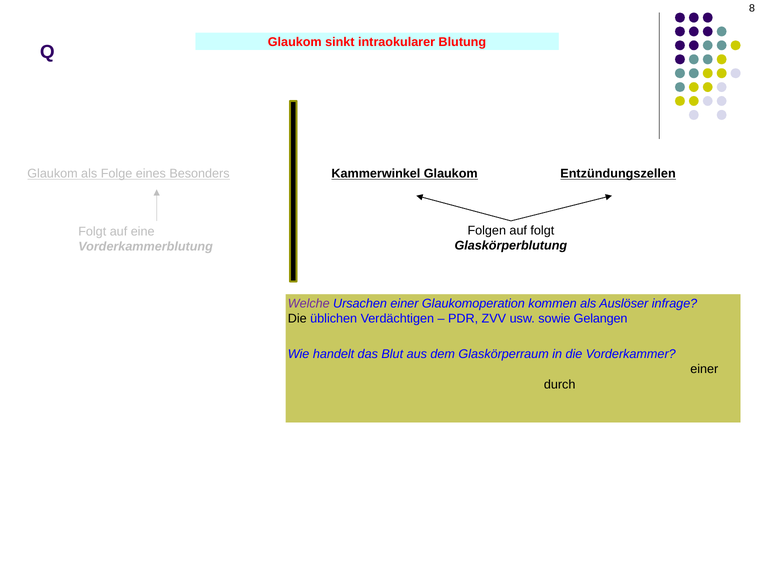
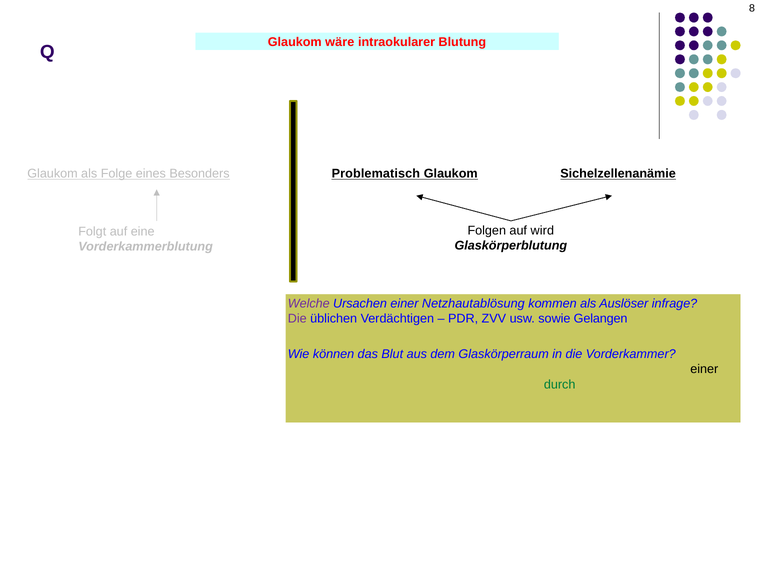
sinkt: sinkt -> wäre
Kammerwinkel: Kammerwinkel -> Problematisch
Entzündungszellen: Entzündungszellen -> Sichelzellenanämie
auf folgt: folgt -> wird
Glaukomoperation: Glaukomoperation -> Netzhautablösung
Die at (297, 319) colour: black -> purple
handelt: handelt -> können
durch colour: black -> green
